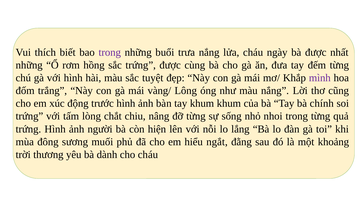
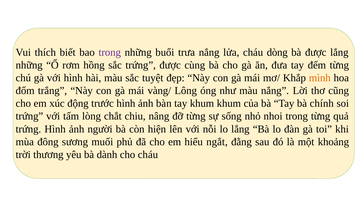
ngày: ngày -> dòng
được nhất: nhất -> lắng
mình colour: purple -> orange
